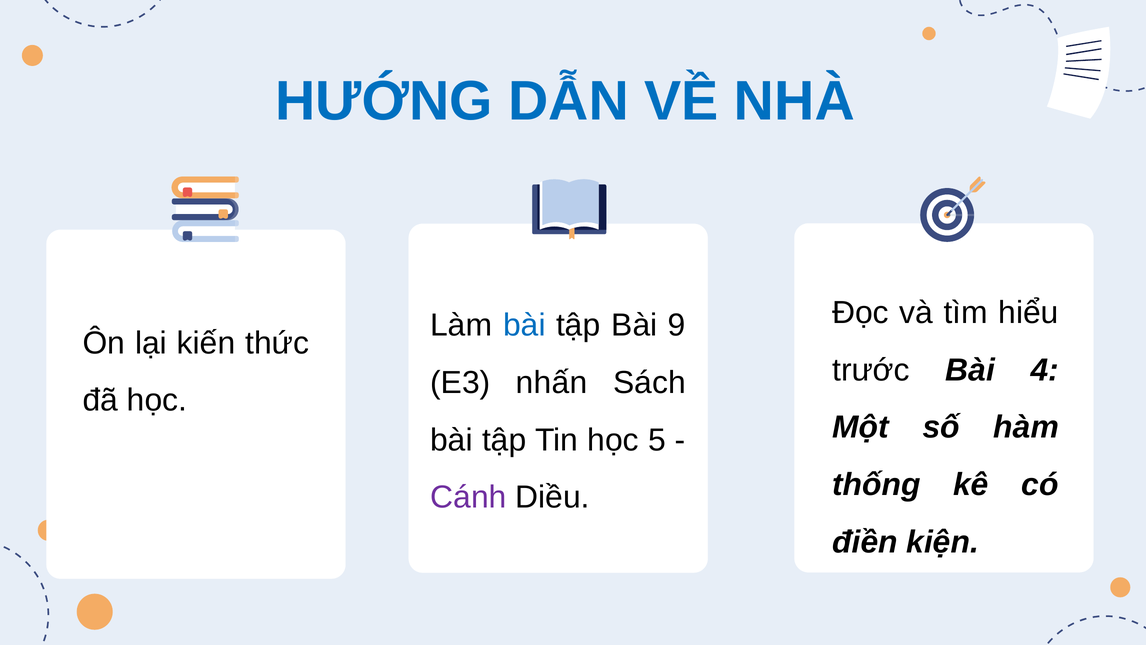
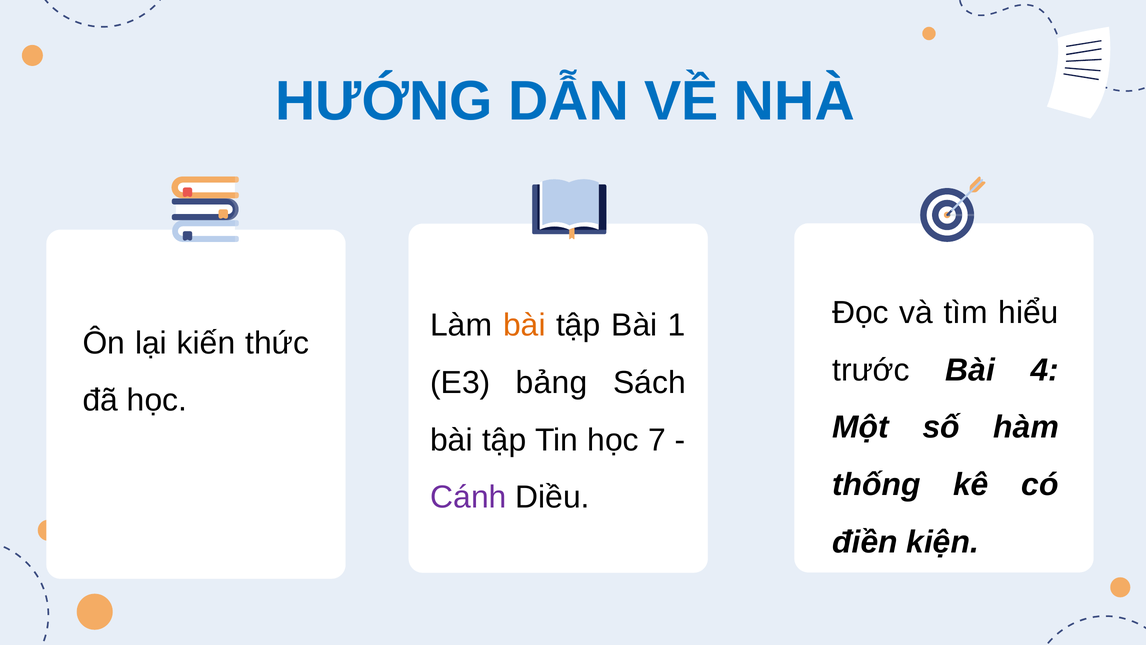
bài at (524, 325) colour: blue -> orange
9: 9 -> 1
nhấn: nhấn -> bảng
5: 5 -> 7
